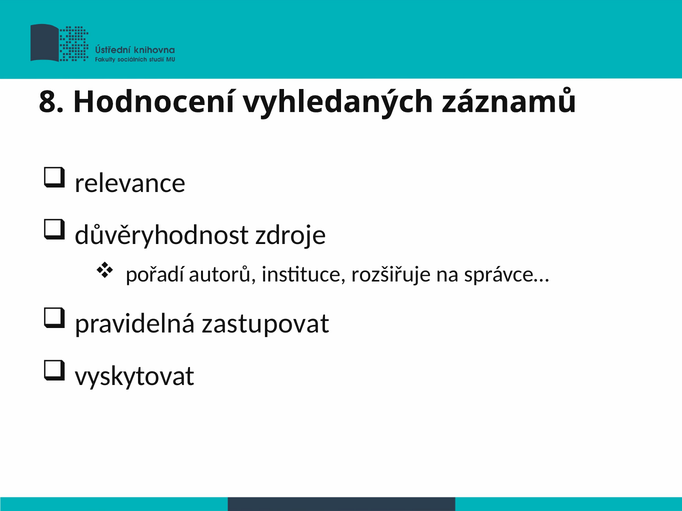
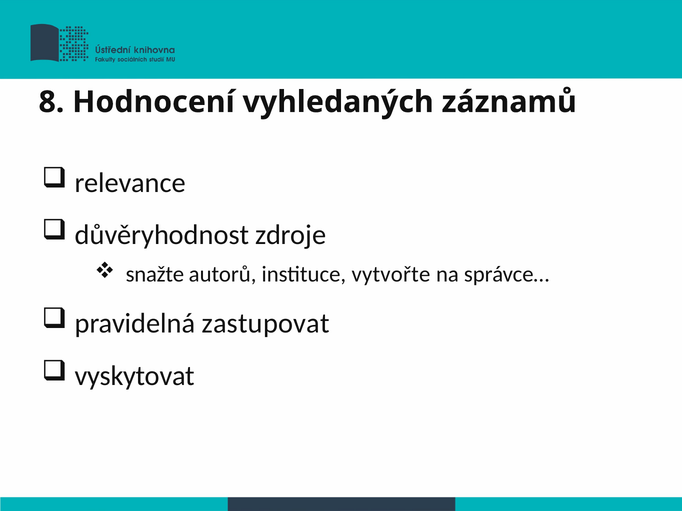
pořadí: pořadí -> snažte
rozšiřuje: rozšiřuje -> vytvořte
